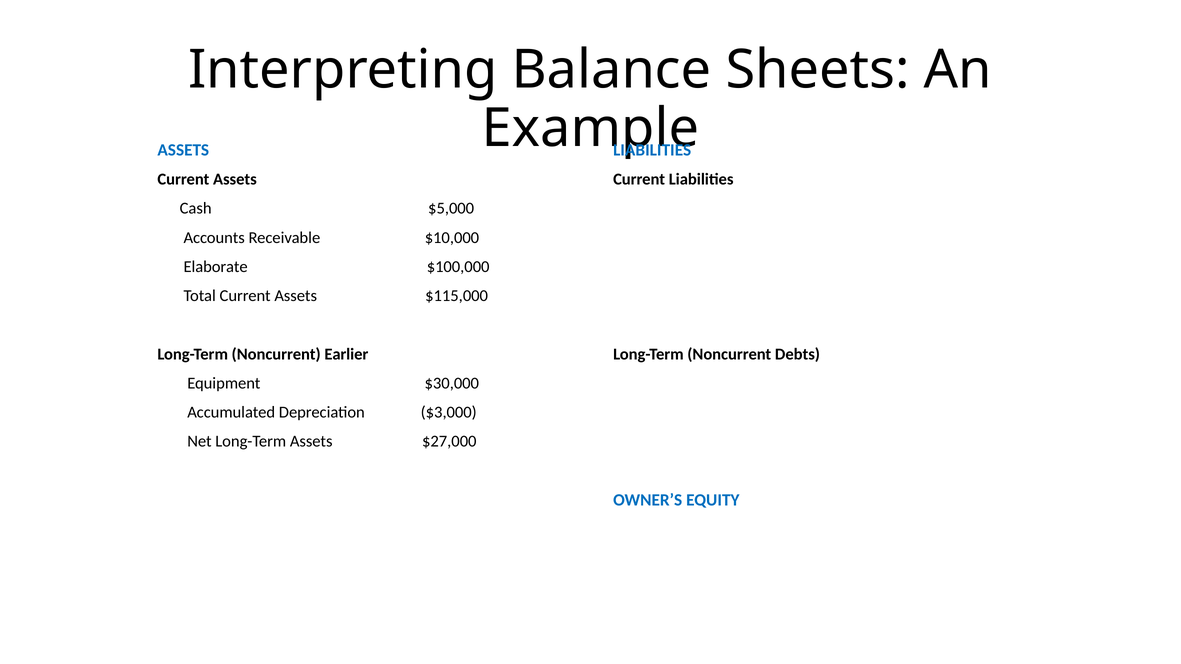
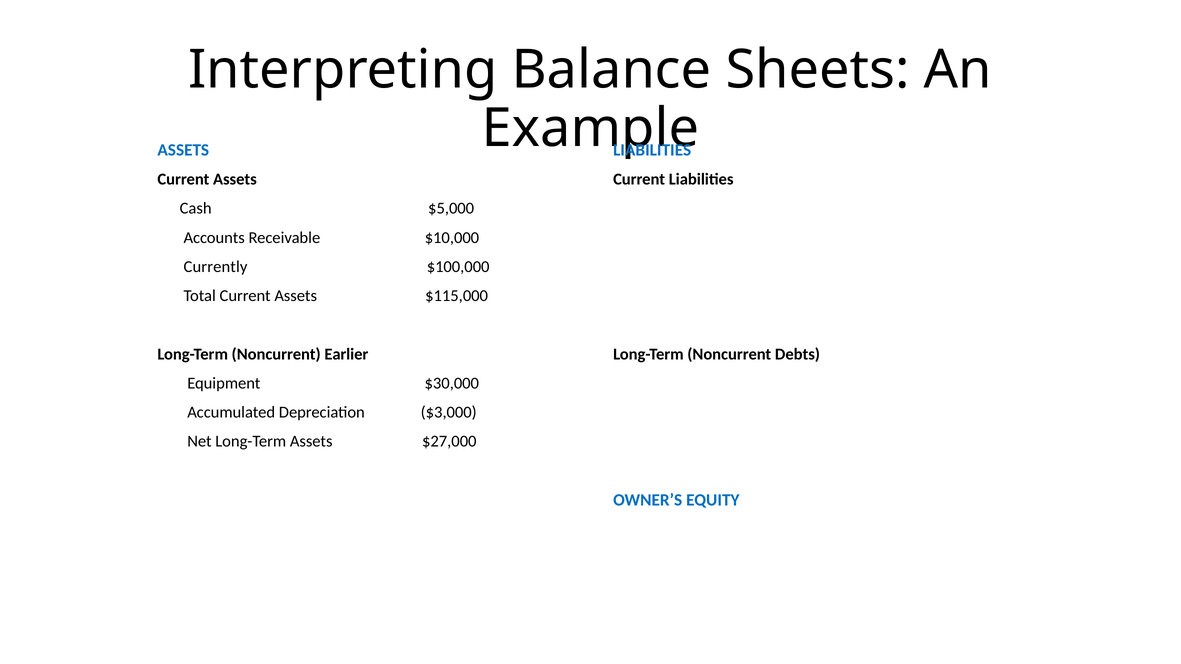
Elaborate: Elaborate -> Currently
